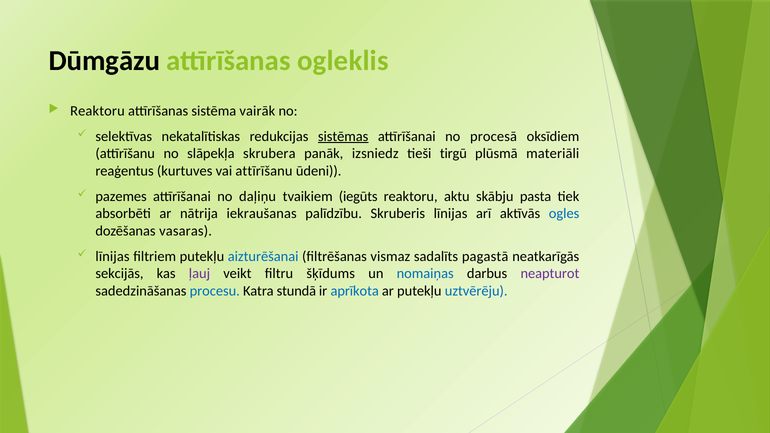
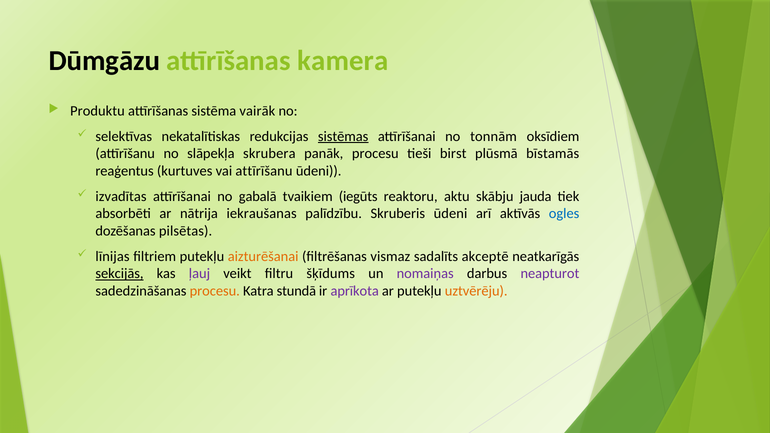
ogleklis: ogleklis -> kamera
Reaktoru at (97, 111): Reaktoru -> Produktu
procesā: procesā -> tonnām
panāk izsniedz: izsniedz -> procesu
tirgū: tirgū -> birst
materiāli: materiāli -> bīstamās
pazemes: pazemes -> izvadītas
daļiņu: daļiņu -> gabalā
pasta: pasta -> jauda
Skruberis līnijas: līnijas -> ūdeni
vasaras: vasaras -> pilsētas
aizturēšanai colour: blue -> orange
pagastā: pagastā -> akceptē
sekcijās underline: none -> present
nomaiņas colour: blue -> purple
procesu at (215, 291) colour: blue -> orange
aprīkota colour: blue -> purple
uztvērēju colour: blue -> orange
